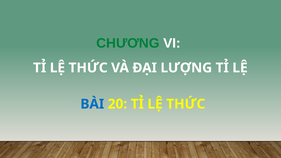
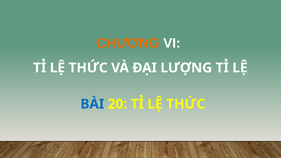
CHƯƠNG colour: green -> orange
